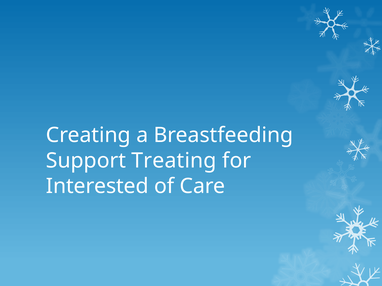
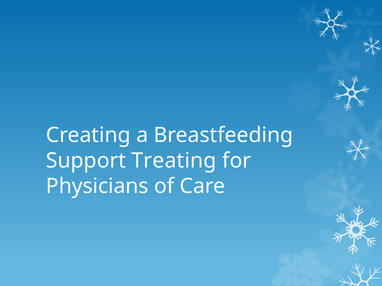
Interested: Interested -> Physicians
